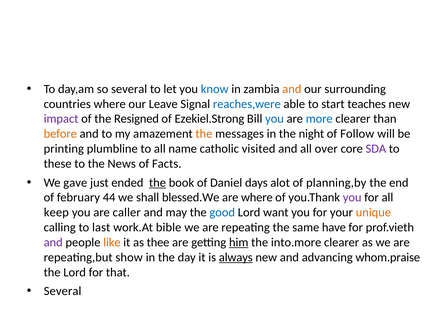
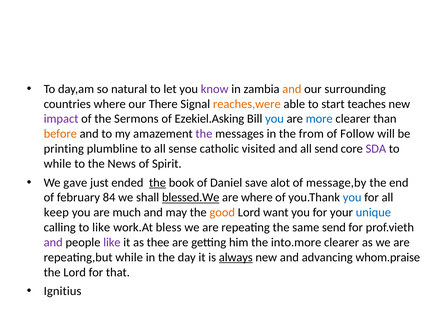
so several: several -> natural
know colour: blue -> purple
Leave: Leave -> There
reaches,were colour: blue -> orange
Resigned: Resigned -> Sermons
Ezekiel.Strong: Ezekiel.Strong -> Ezekiel.Asking
the at (204, 134) colour: orange -> purple
night: night -> from
name: name -> sense
all over: over -> send
these at (58, 164): these -> while
Facts: Facts -> Spirit
days: days -> save
planning,by: planning,by -> message,by
44: 44 -> 84
blessed.We underline: none -> present
you at (352, 198) colour: purple -> blue
caller: caller -> much
good colour: blue -> orange
unique colour: orange -> blue
to last: last -> like
bible: bible -> bless
same have: have -> send
like at (112, 242) colour: orange -> purple
him underline: present -> none
repeating,but show: show -> while
Several at (63, 291): Several -> Ignitius
